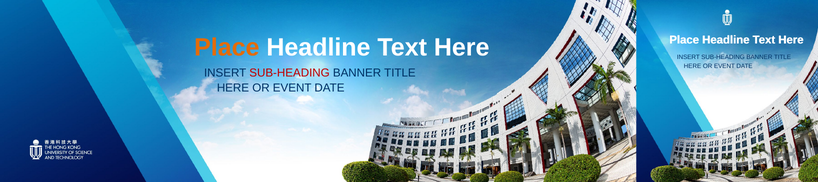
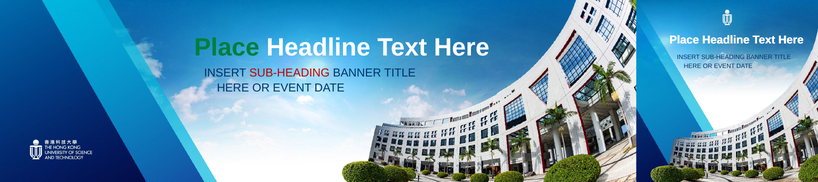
Place at (227, 47) colour: orange -> green
